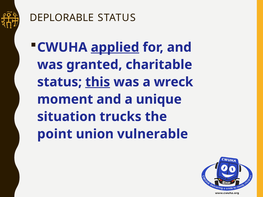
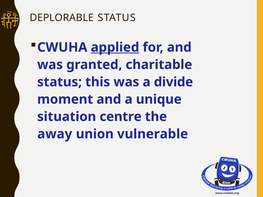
this underline: present -> none
wreck: wreck -> divide
trucks: trucks -> centre
point: point -> away
